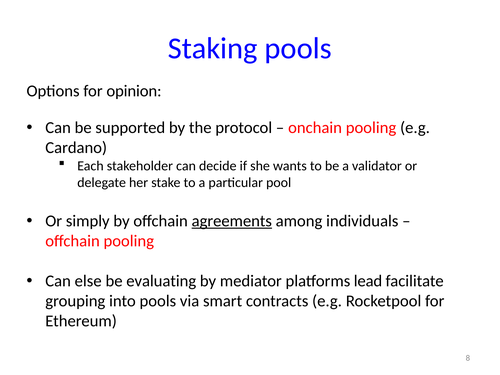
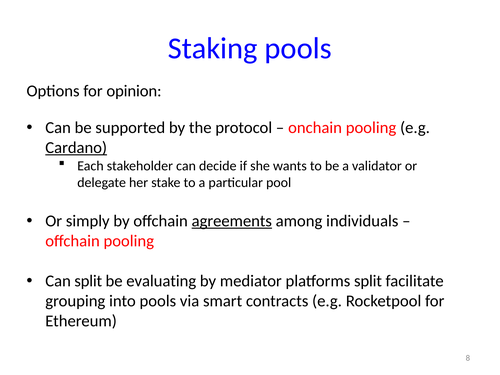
Cardano underline: none -> present
Can else: else -> split
platforms lead: lead -> split
